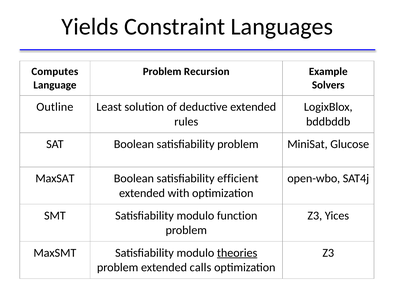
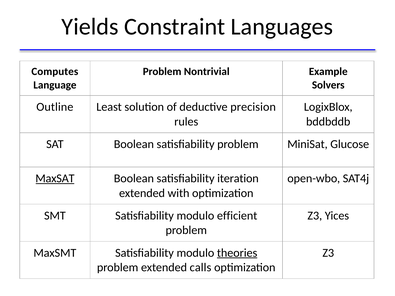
Recursion: Recursion -> Nontrivial
deductive extended: extended -> precision
MaxSAT underline: none -> present
efficient: efficient -> iteration
function: function -> efficient
